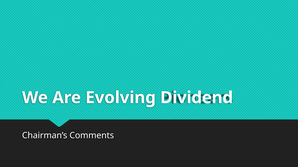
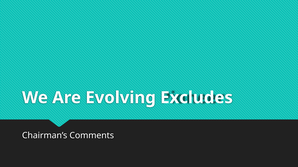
Dividend: Dividend -> Excludes
